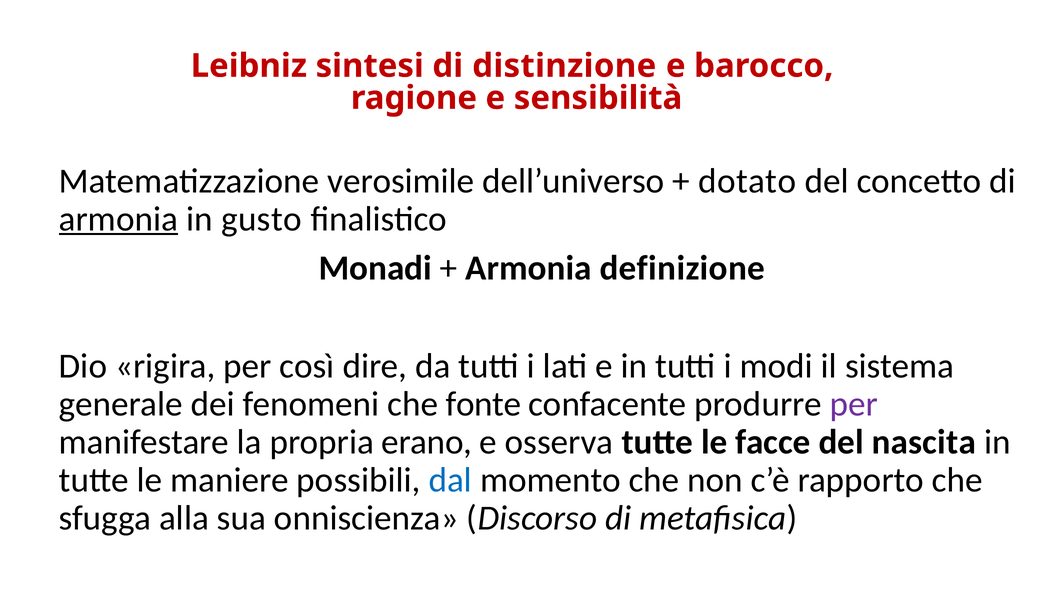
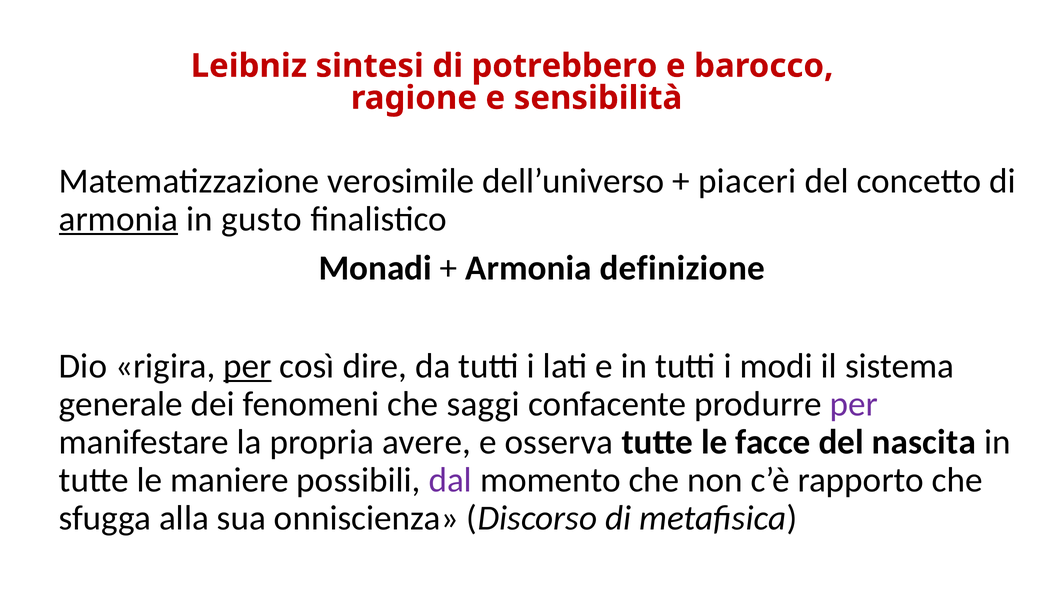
distinzione: distinzione -> potrebbero
dotato: dotato -> piaceri
per at (247, 366) underline: none -> present
fonte: fonte -> saggi
erano: erano -> avere
dal colour: blue -> purple
